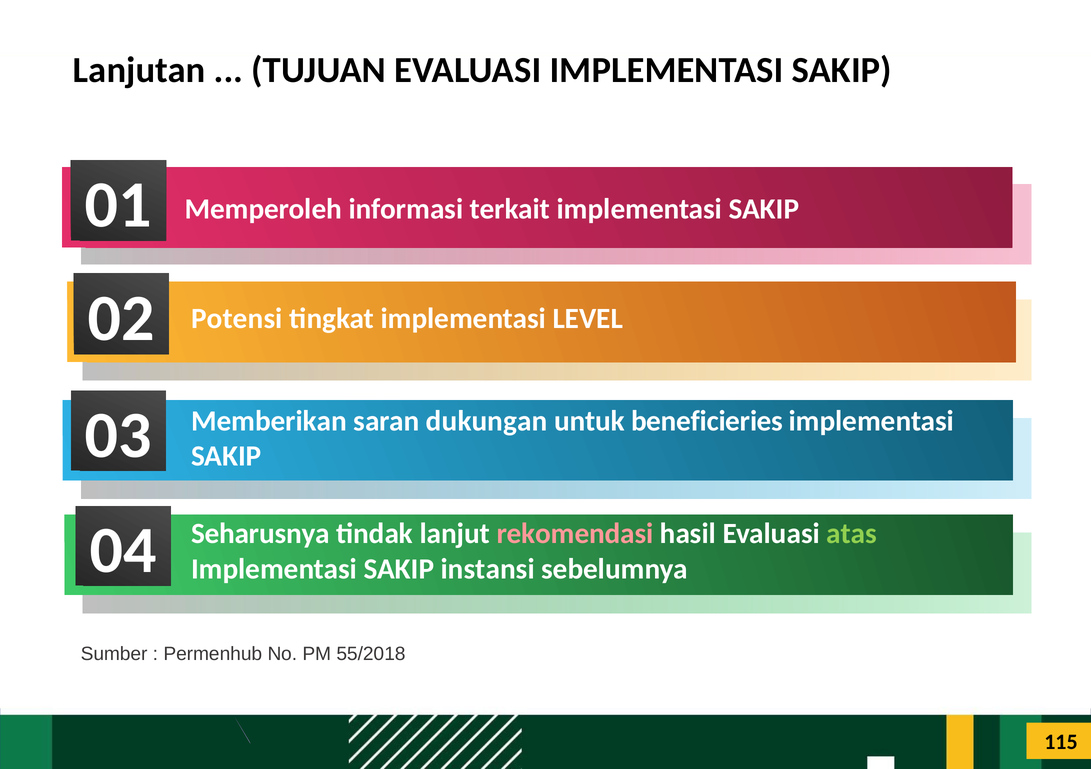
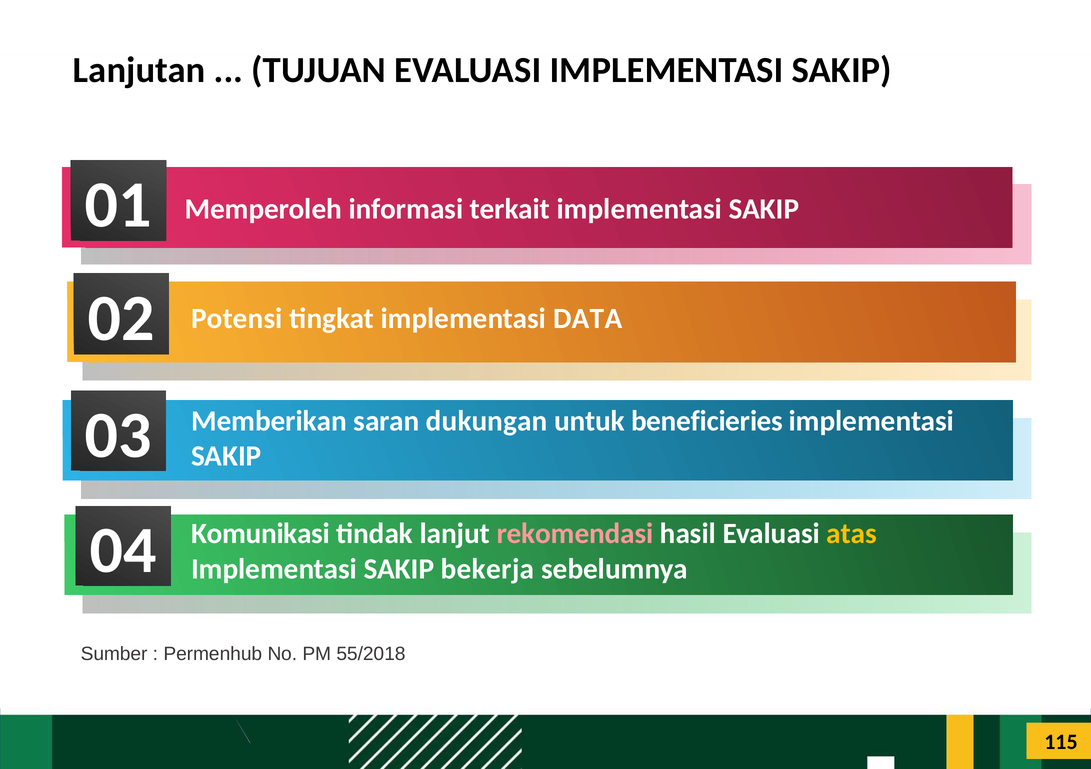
LEVEL: LEVEL -> DATA
Seharusnya: Seharusnya -> Komunikasi
atas colour: light green -> yellow
instansi: instansi -> bekerja
